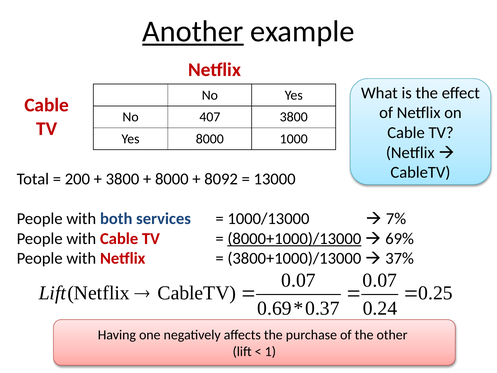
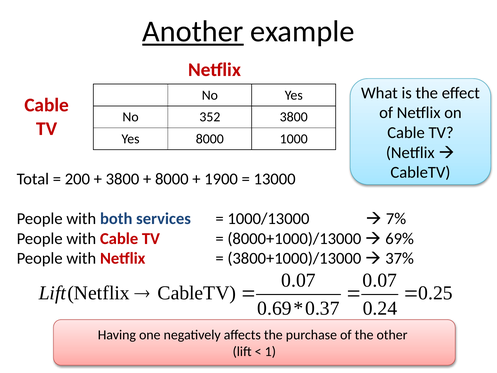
407: 407 -> 352
8092: 8092 -> 1900
8000+1000)/13000 underline: present -> none
